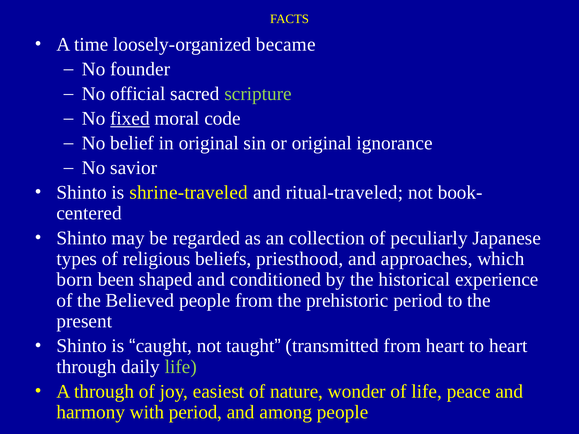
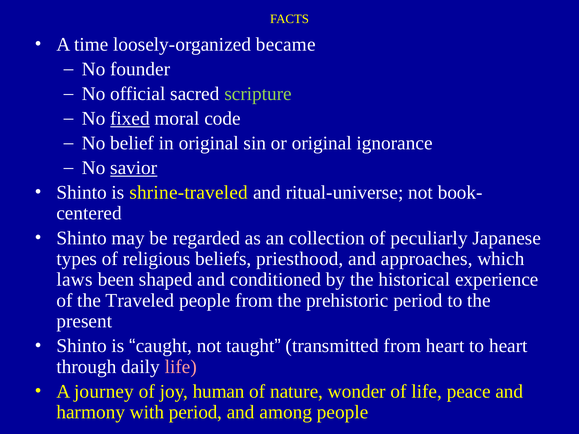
savior underline: none -> present
ritual-traveled: ritual-traveled -> ritual-universe
born: born -> laws
Believed: Believed -> Traveled
life at (181, 367) colour: light green -> pink
A through: through -> journey
easiest: easiest -> human
